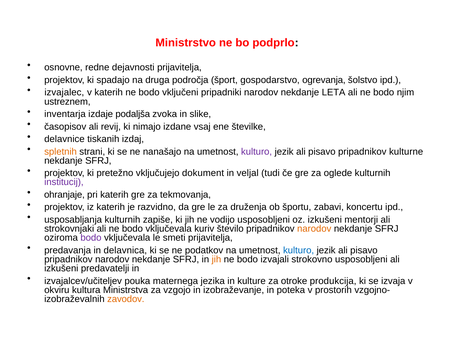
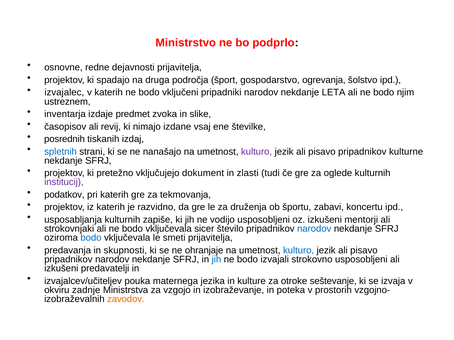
podaljša: podaljša -> predmet
delavnice: delavnice -> posrednih
spletnih colour: orange -> blue
veljal: veljal -> zlasti
ohranjaje: ohranjaje -> podatkov
kuriv: kuriv -> sicer
narodov at (314, 229) colour: orange -> blue
bodo at (91, 238) colour: purple -> blue
delavnica: delavnica -> skupnosti
podatkov: podatkov -> ohranjaje
jih at (216, 260) colour: orange -> blue
produkcija: produkcija -> seštevanje
kultura: kultura -> zadnje
